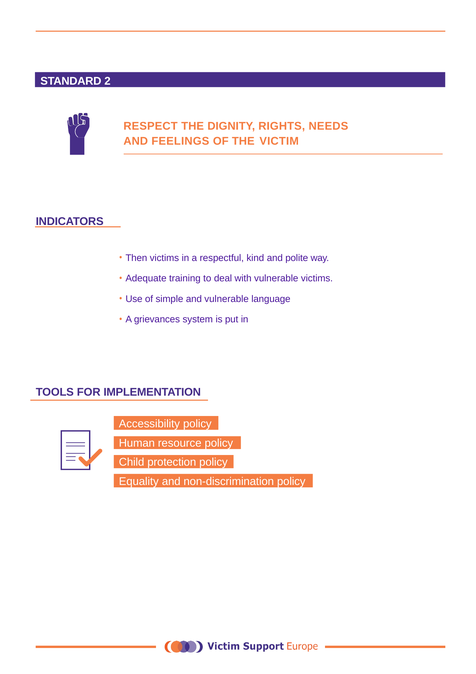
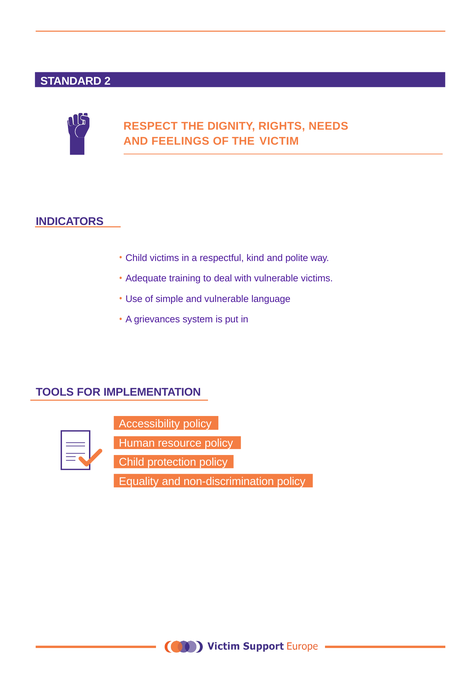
Then at (136, 258): Then -> Child
